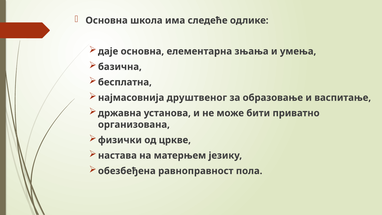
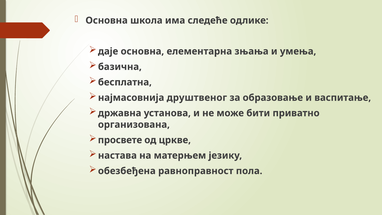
физички: физички -> просвете
